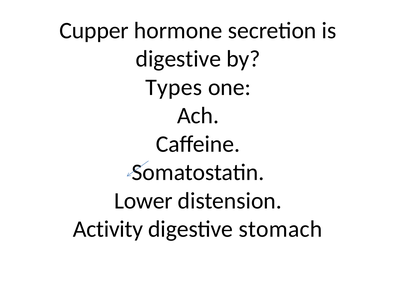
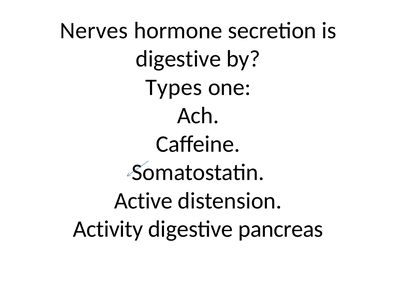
Cupper: Cupper -> Nerves
Lower: Lower -> Active
stomach: stomach -> pancreas
